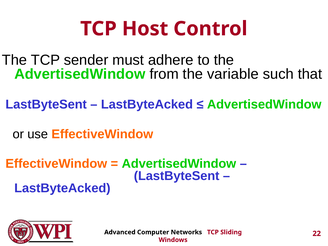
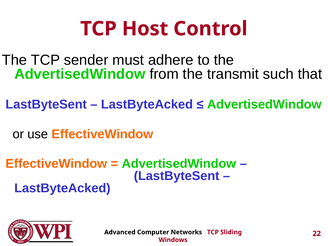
variable: variable -> transmit
